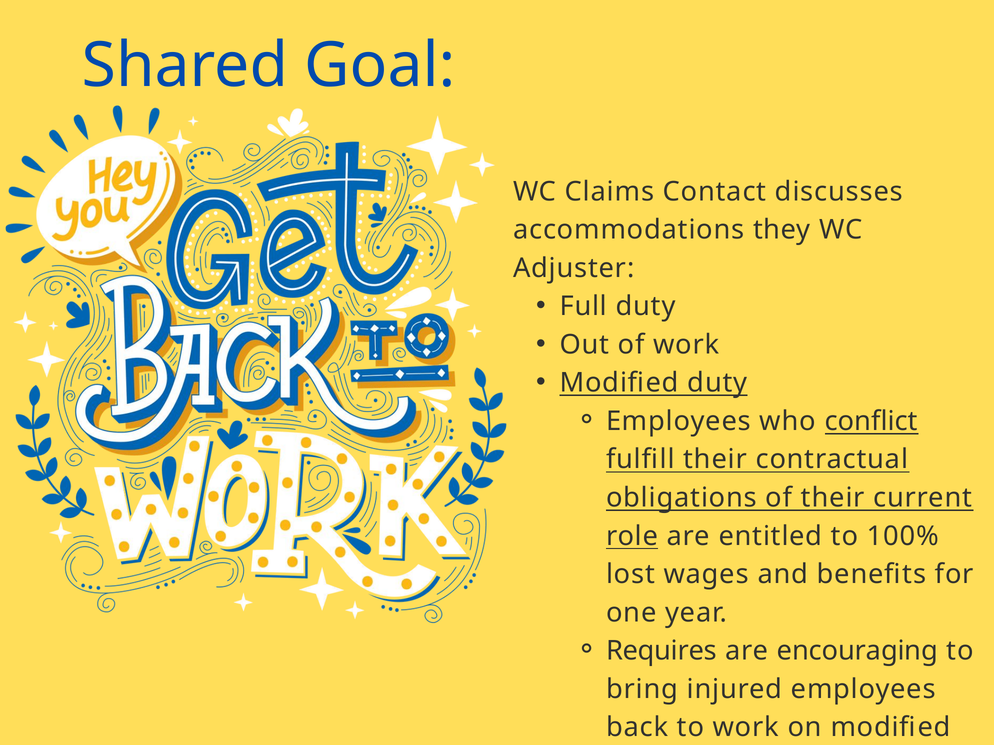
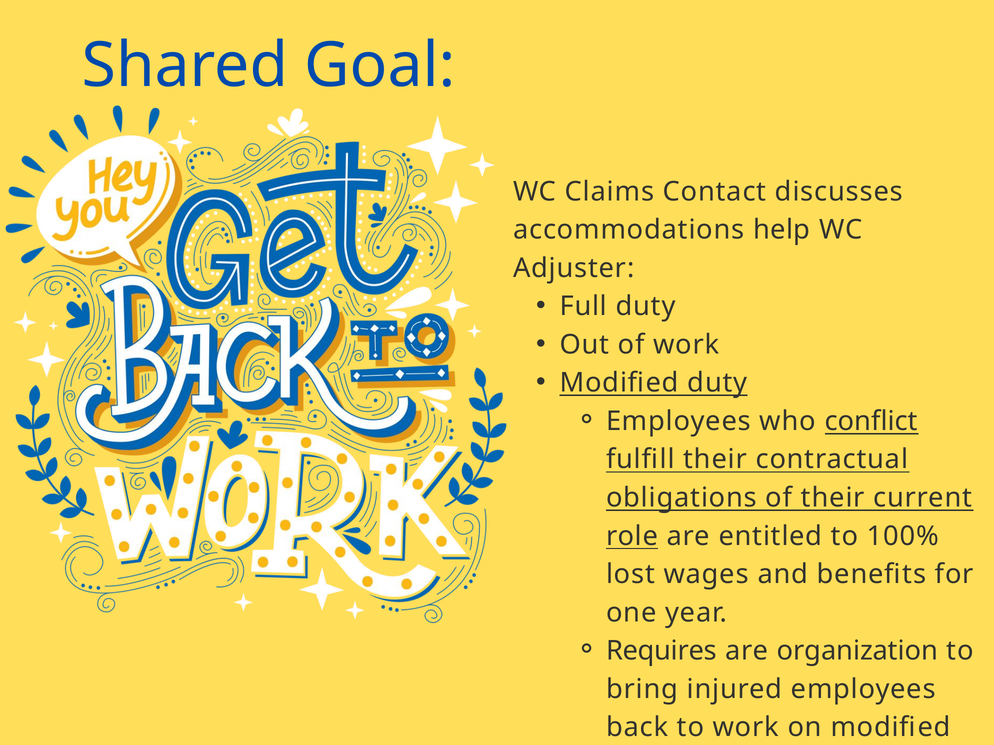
they: they -> help
encouraging: encouraging -> organization
